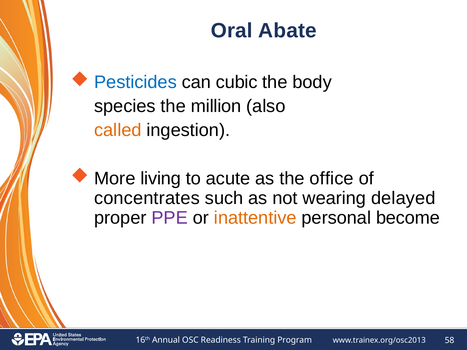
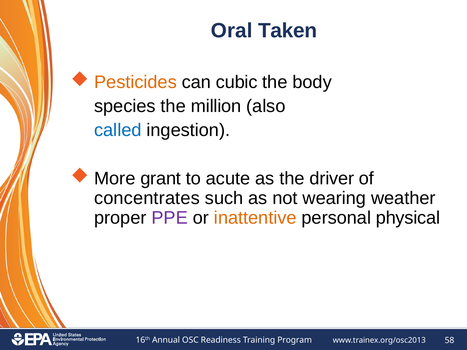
Abate: Abate -> Taken
Pesticides colour: blue -> orange
called colour: orange -> blue
living: living -> grant
office: office -> driver
delayed: delayed -> weather
become: become -> physical
